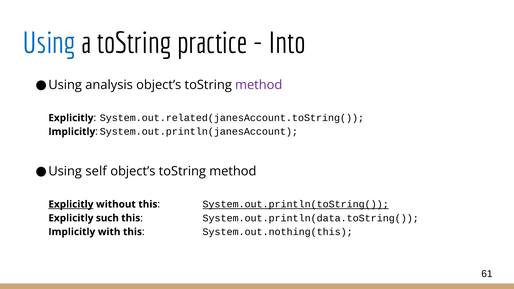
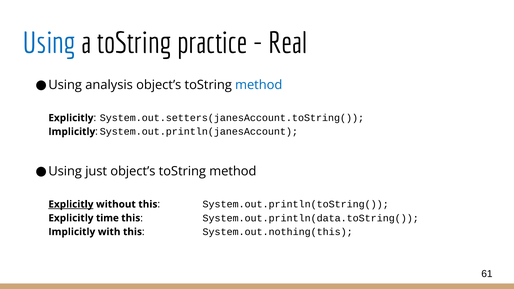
Into: Into -> Real
method at (259, 85) colour: purple -> blue
System.out.related(janesAccount.toString(: System.out.related(janesAccount.toString( -> System.out.setters(janesAccount.toString(
self: self -> just
System.out.println(toString( underline: present -> none
such: such -> time
